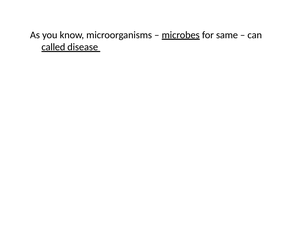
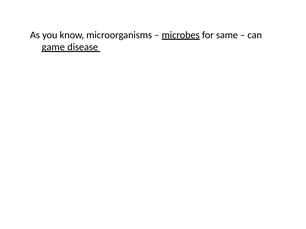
called: called -> game
